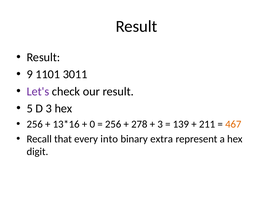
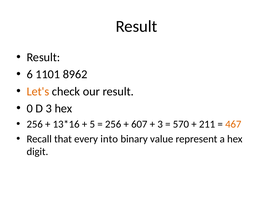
9: 9 -> 6
3011: 3011 -> 8962
Let's colour: purple -> orange
5: 5 -> 0
0: 0 -> 5
278: 278 -> 607
139: 139 -> 570
extra: extra -> value
